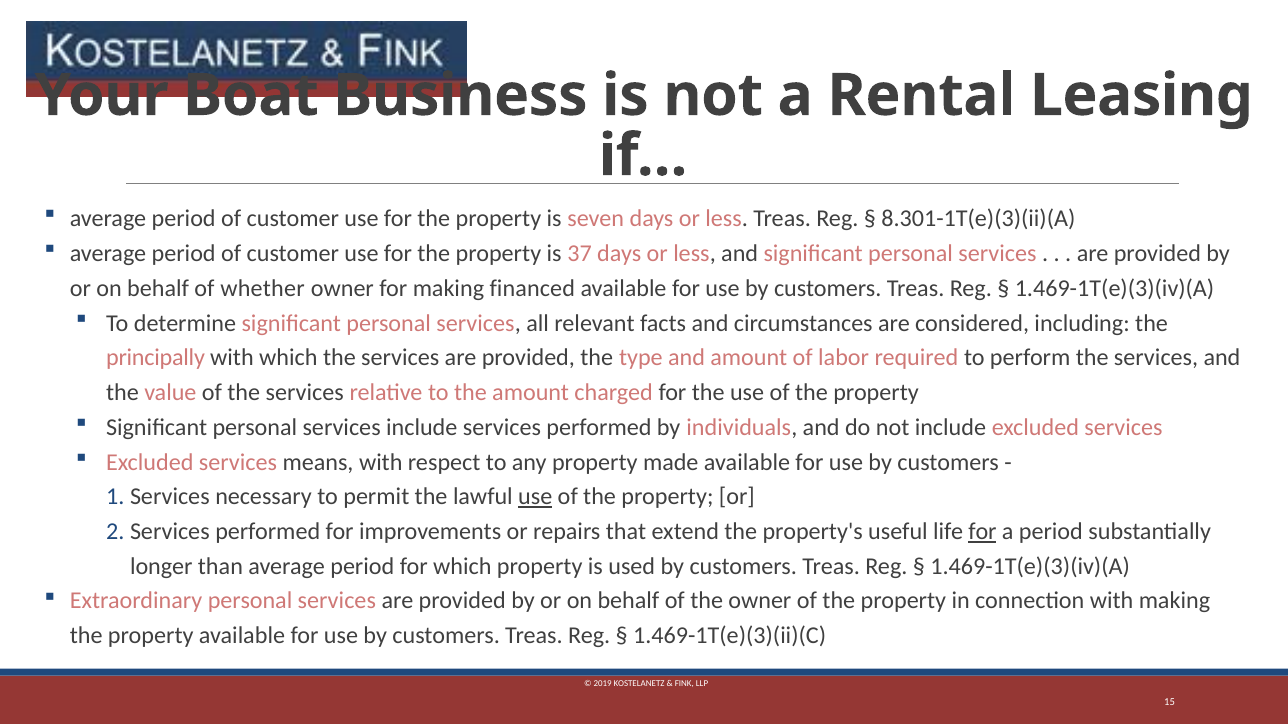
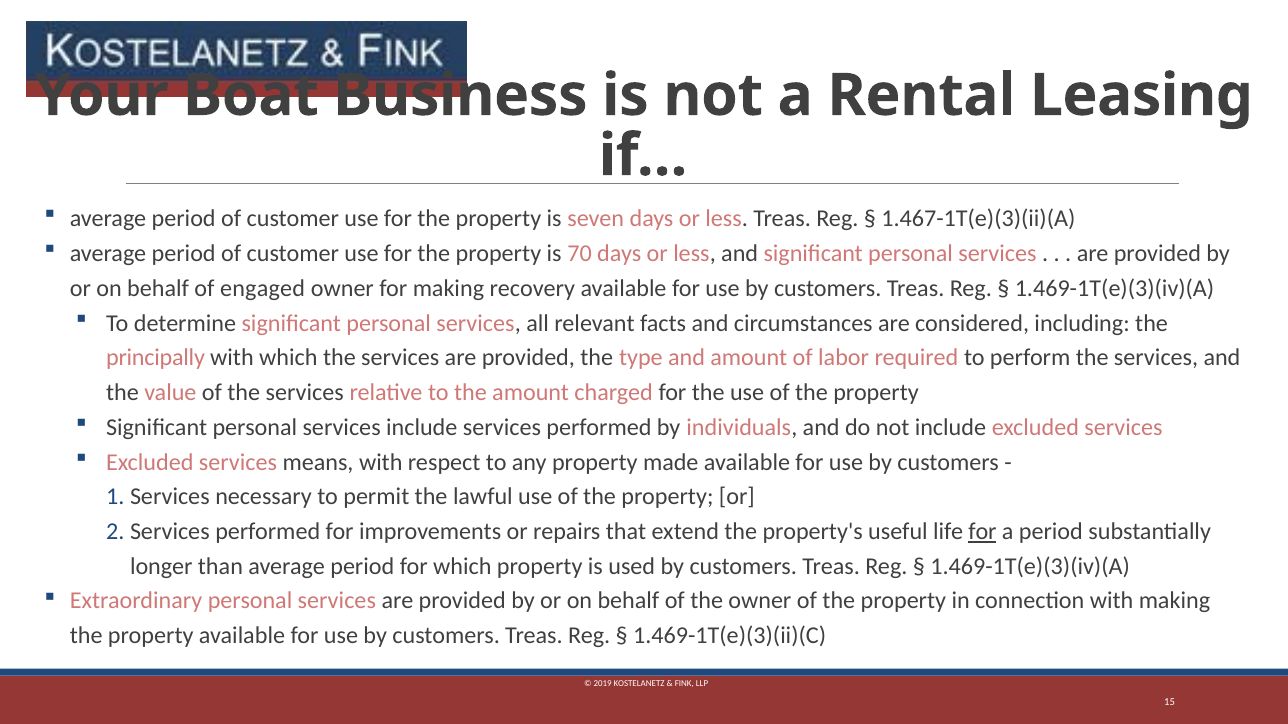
8.301-1T(e)(3)(ii)(A: 8.301-1T(e)(3)(ii)(A -> 1.467-1T(e)(3)(ii)(A
37: 37 -> 70
whether: whether -> engaged
financed: financed -> recovery
use at (535, 497) underline: present -> none
